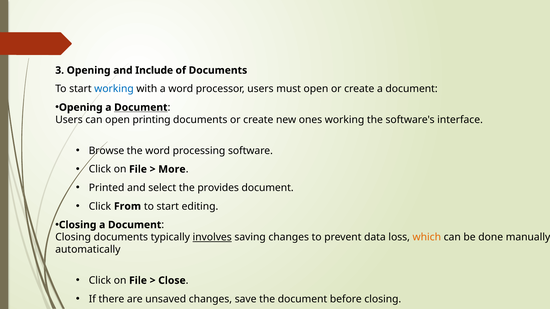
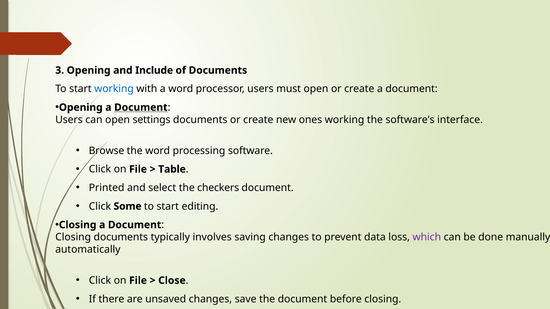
printing: printing -> settings
More: More -> Table
provides: provides -> checkers
From: From -> Some
involves underline: present -> none
which colour: orange -> purple
